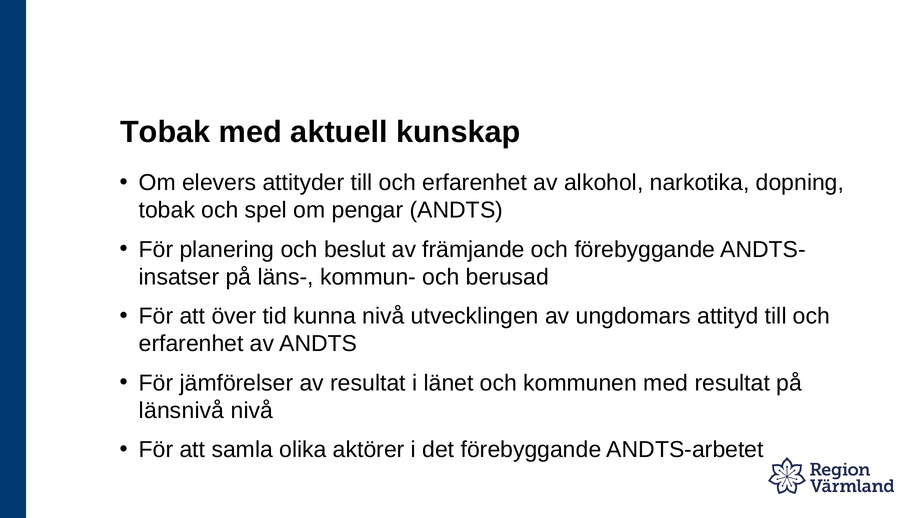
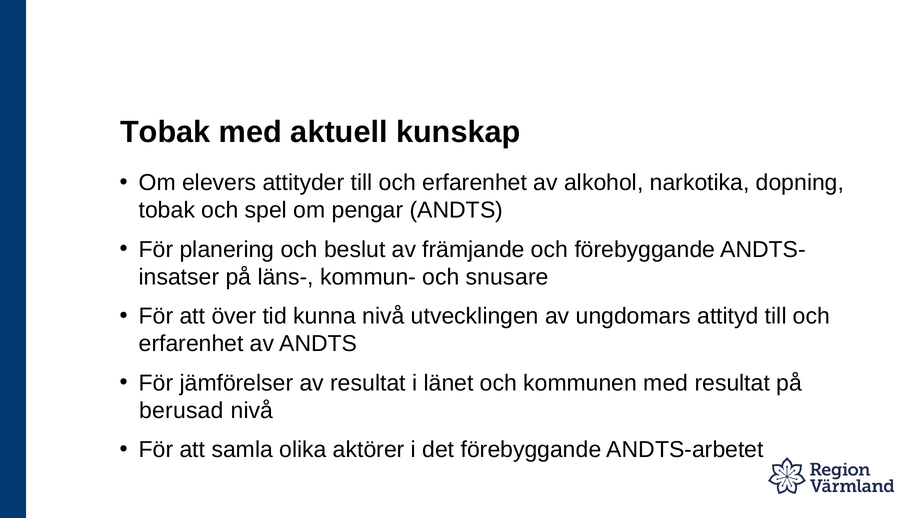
berusad: berusad -> snusare
länsnivå: länsnivå -> berusad
